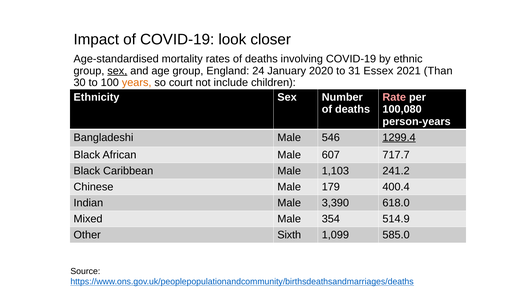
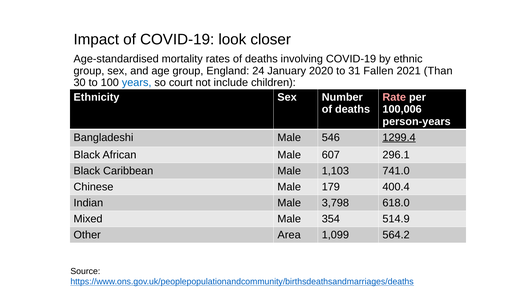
sex at (117, 71) underline: present -> none
Essex: Essex -> Fallen
years colour: orange -> blue
100,080: 100,080 -> 100,006
717.7: 717.7 -> 296.1
241.2: 241.2 -> 741.0
3,390: 3,390 -> 3,798
Sixth: Sixth -> Area
585.0: 585.0 -> 564.2
